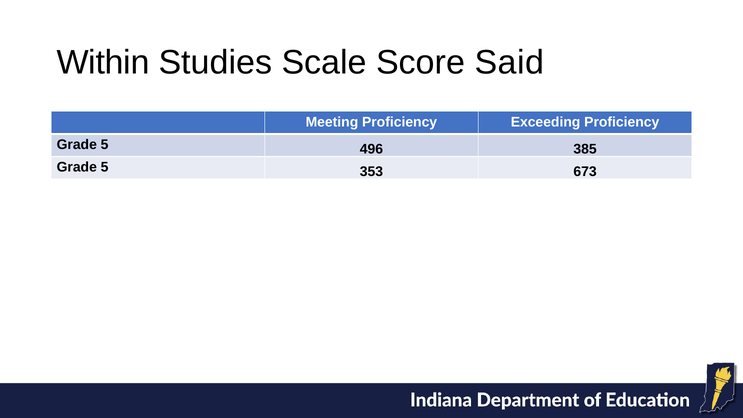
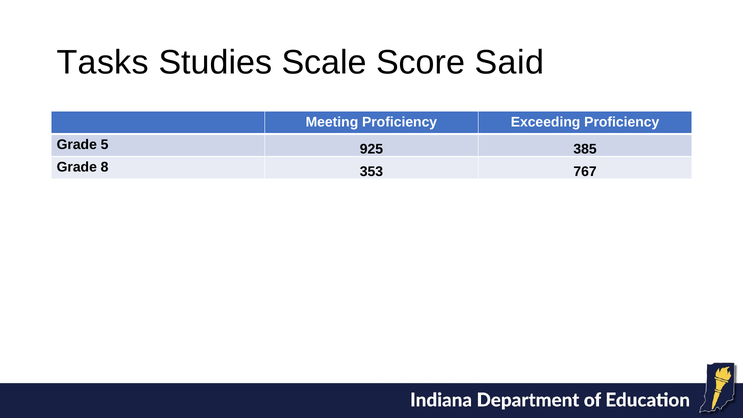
Within: Within -> Tasks
496: 496 -> 925
5 at (105, 167): 5 -> 8
673: 673 -> 767
